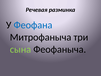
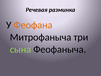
Феофана colour: blue -> orange
